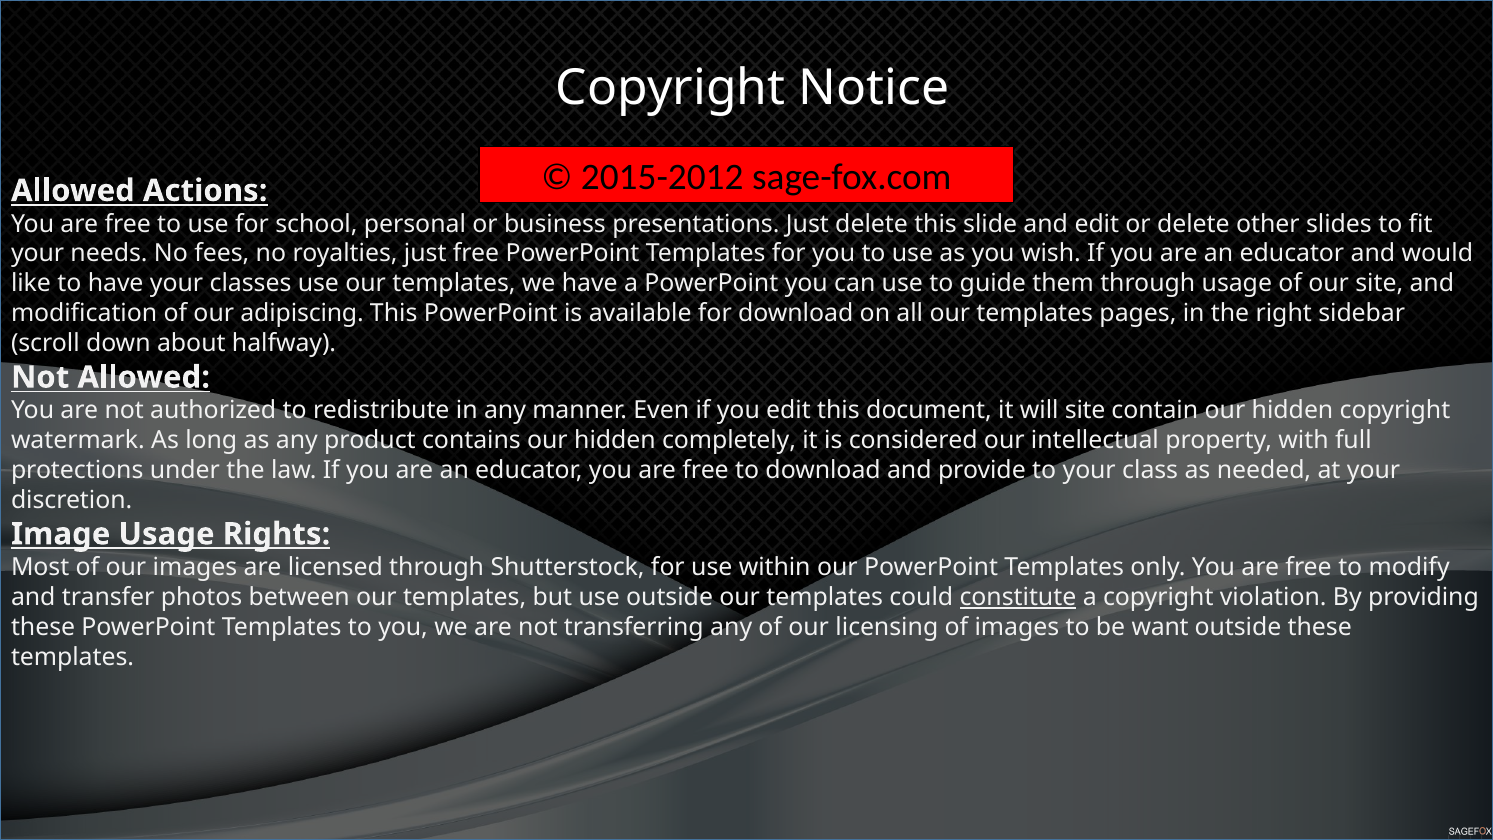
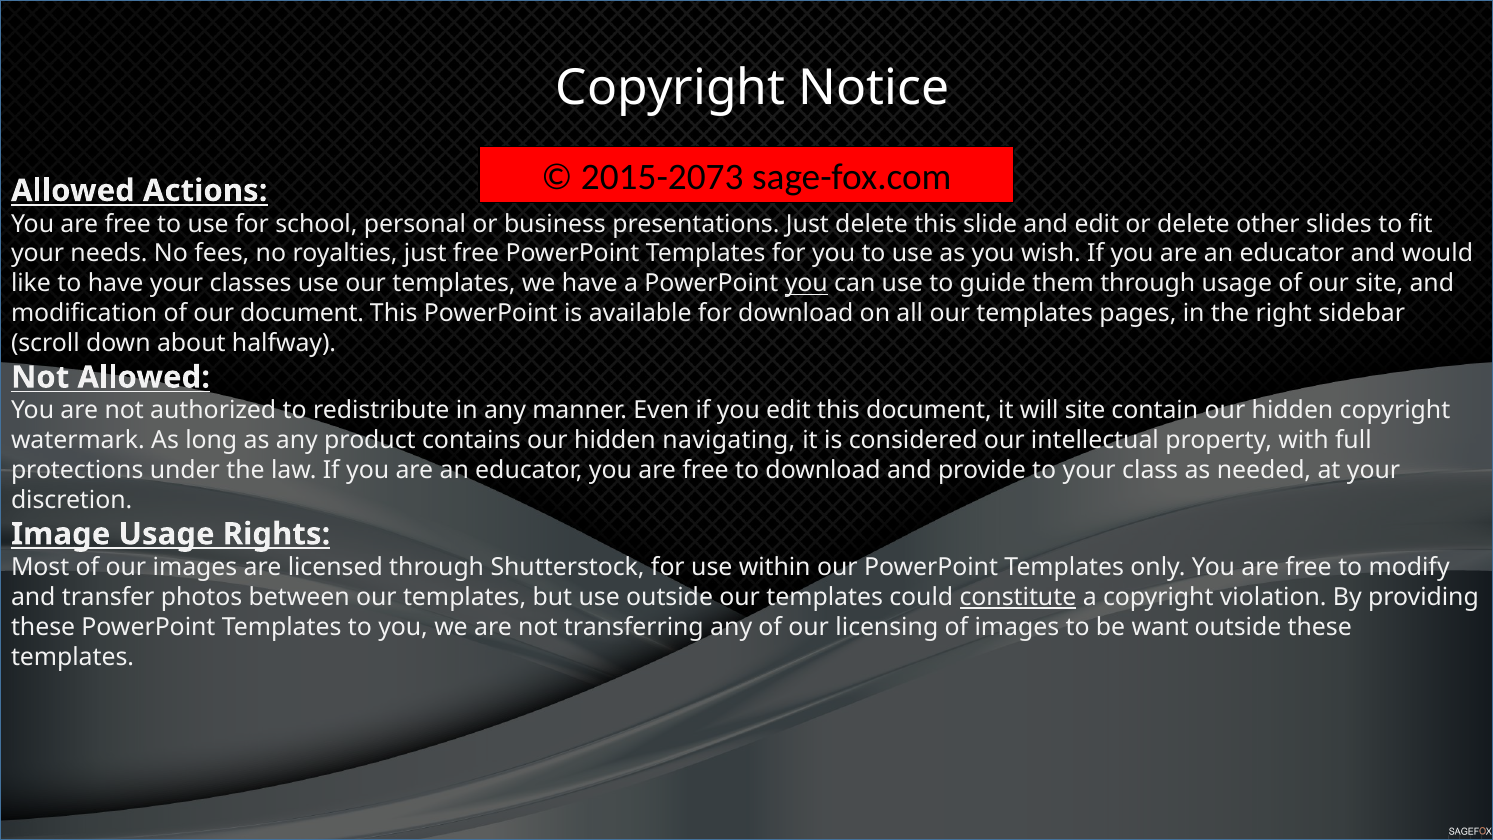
2015-2012: 2015-2012 -> 2015-2073
you at (806, 284) underline: none -> present
our adipiscing: adipiscing -> document
completely: completely -> navigating
